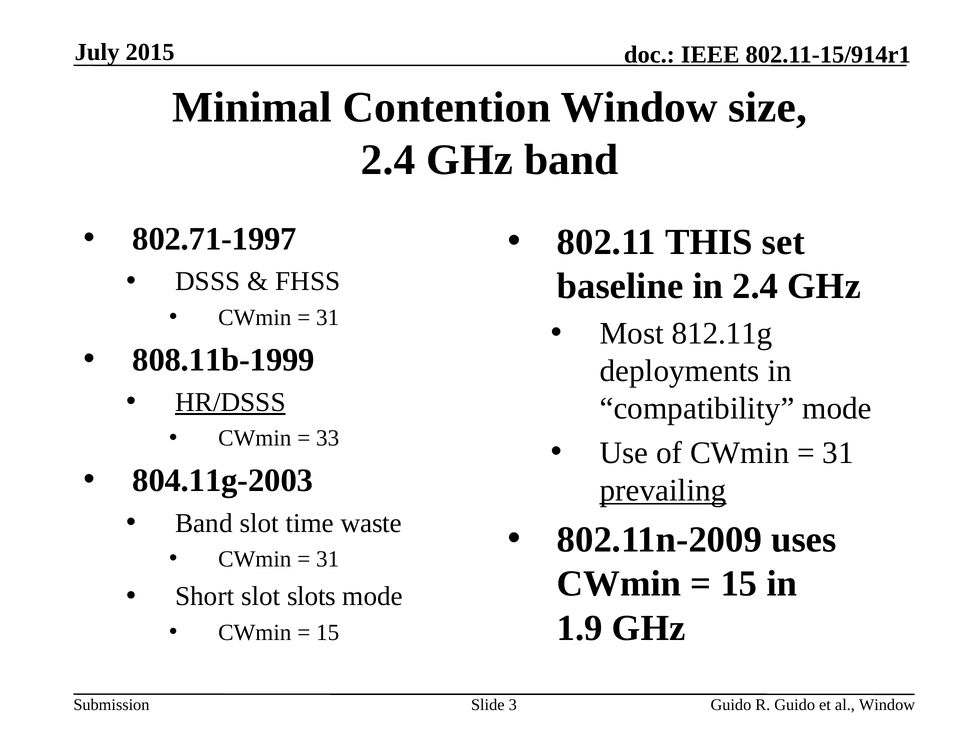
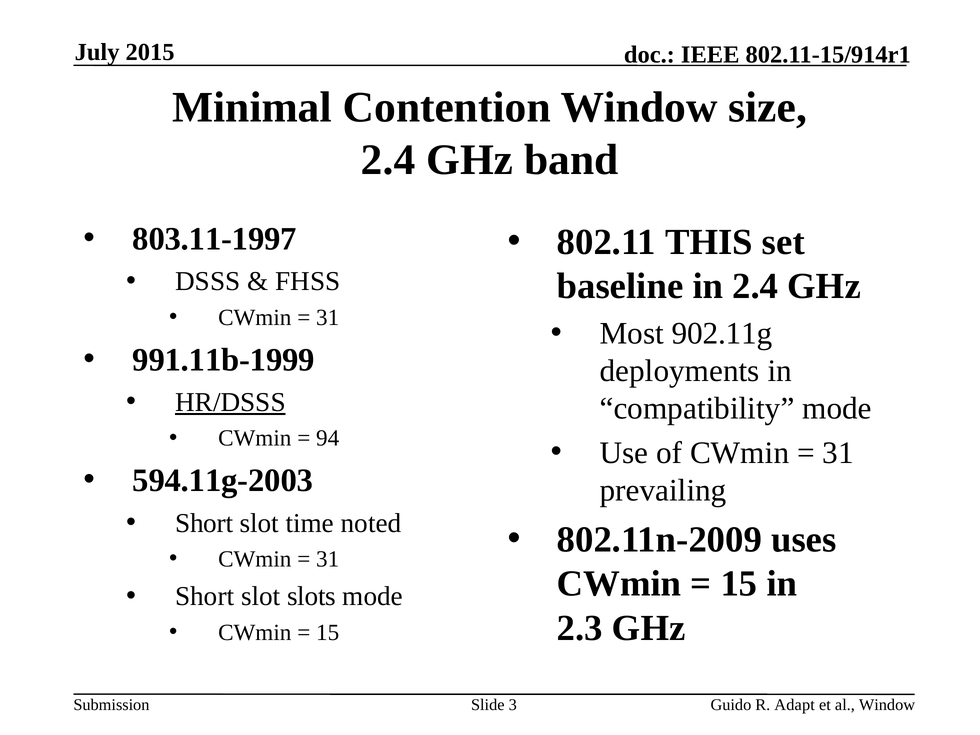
802.71-1997: 802.71-1997 -> 803.11-1997
812.11g: 812.11g -> 902.11g
808.11b-1999: 808.11b-1999 -> 991.11b-1999
33: 33 -> 94
804.11g-2003: 804.11g-2003 -> 594.11g-2003
prevailing underline: present -> none
Band at (204, 523): Band -> Short
waste: waste -> noted
1.9: 1.9 -> 2.3
R Guido: Guido -> Adapt
